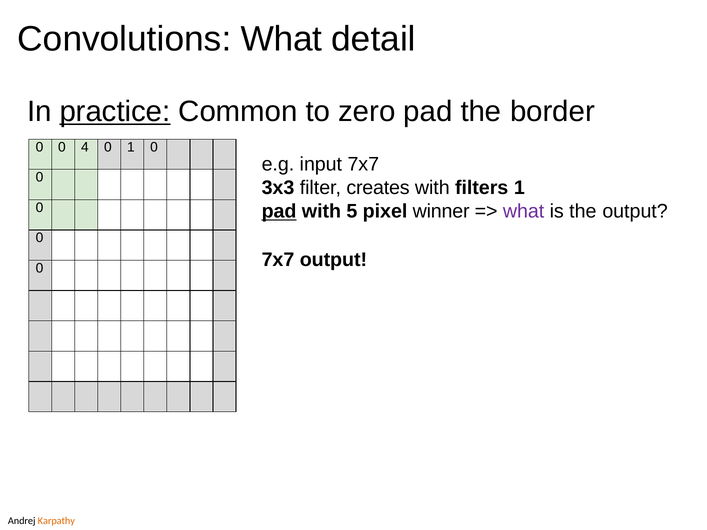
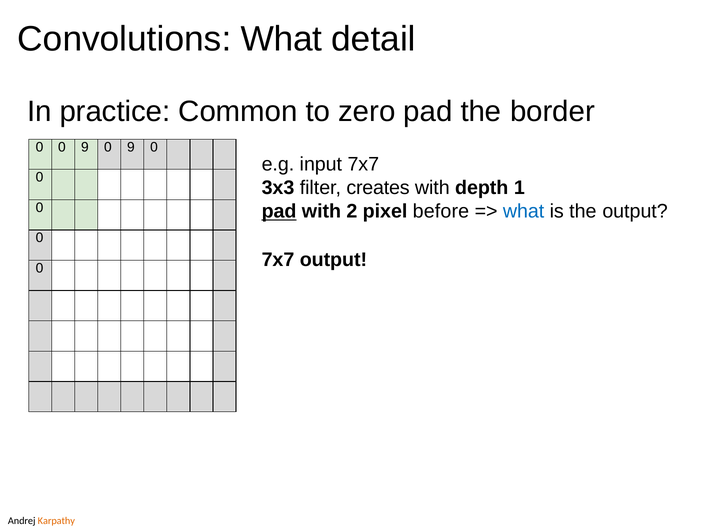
practice underline: present -> none
0 0 4: 4 -> 9
1 at (131, 147): 1 -> 9
filters: filters -> depth
5: 5 -> 2
winner: winner -> before
what at (524, 212) colour: purple -> blue
